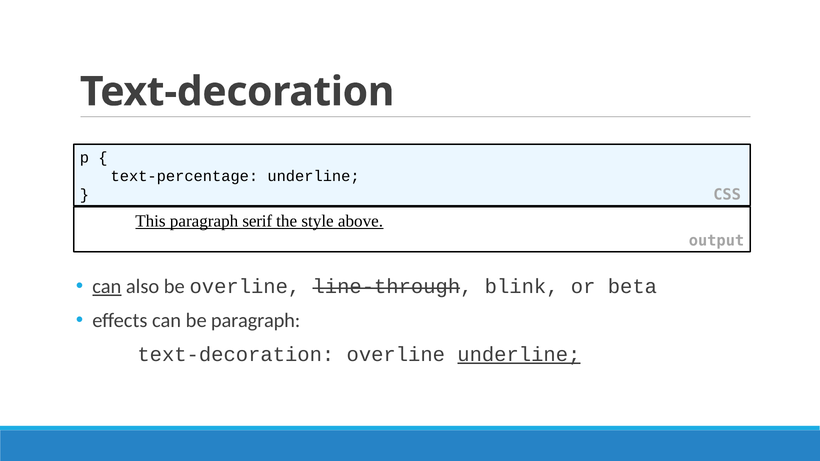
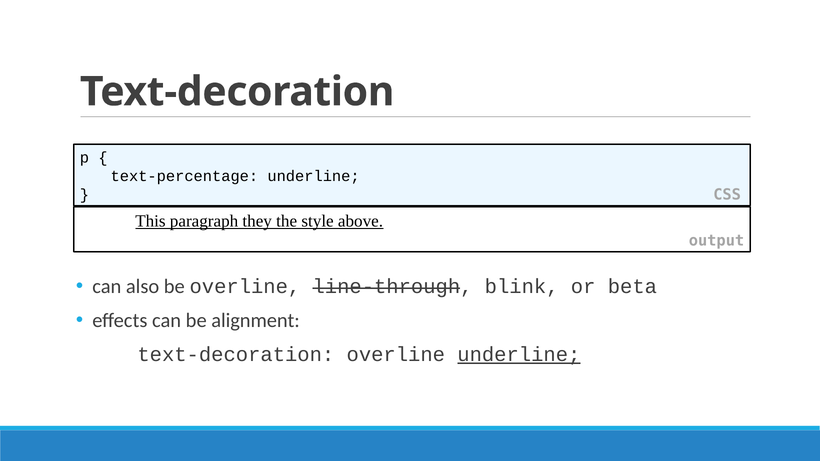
serif: serif -> they
can at (107, 287) underline: present -> none
be paragraph: paragraph -> alignment
